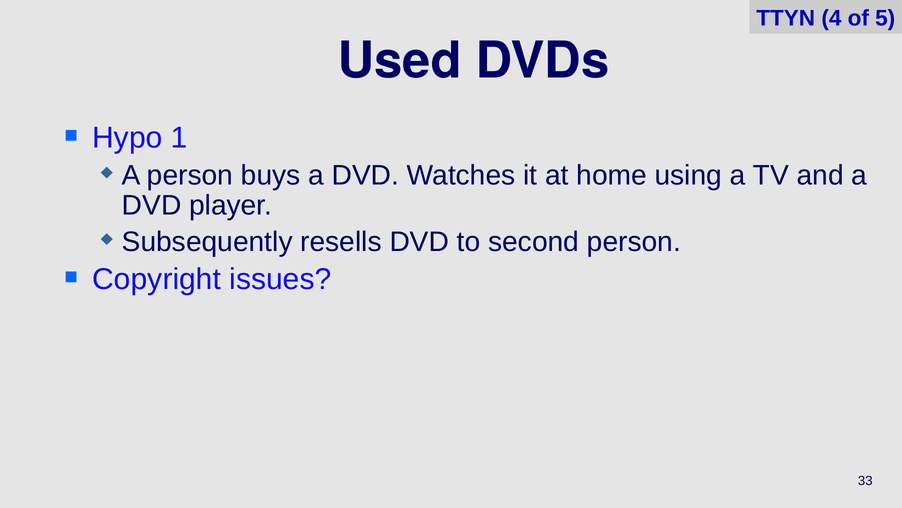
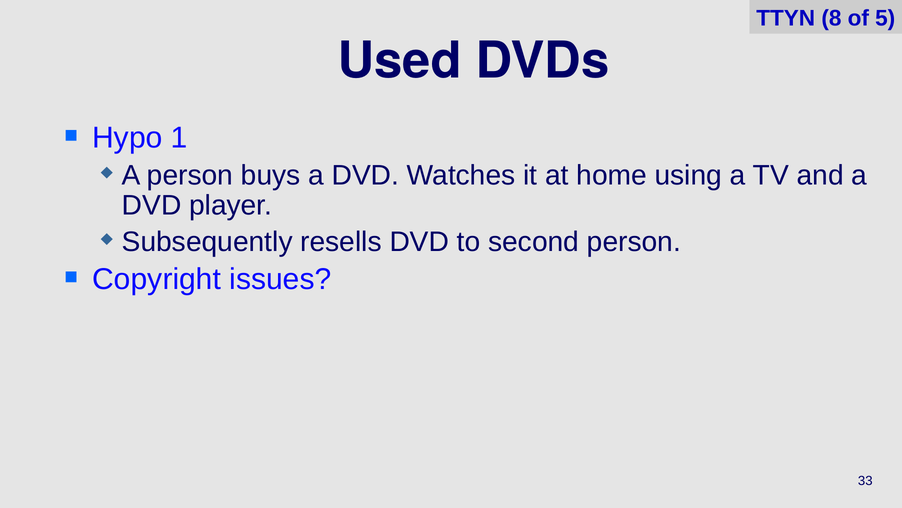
4: 4 -> 8
